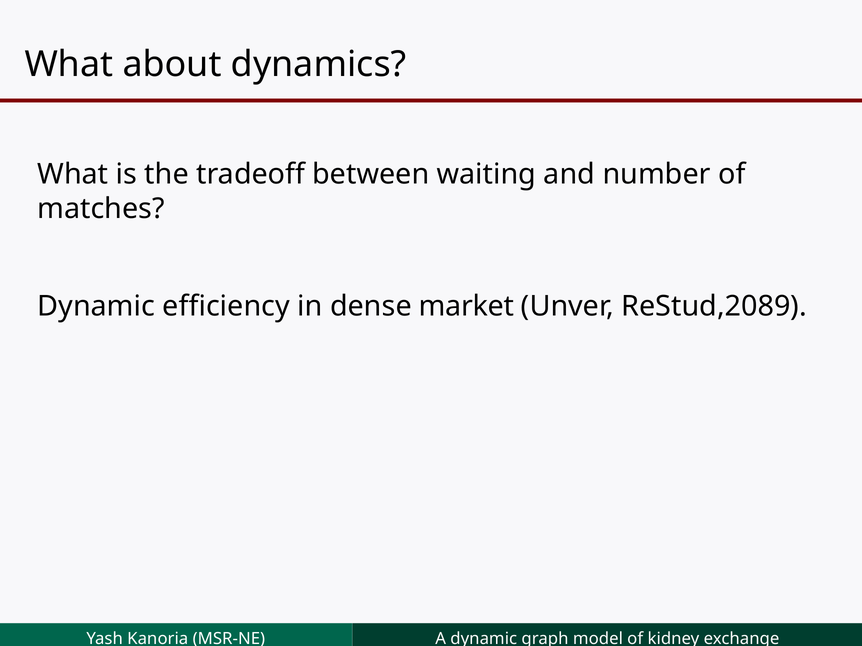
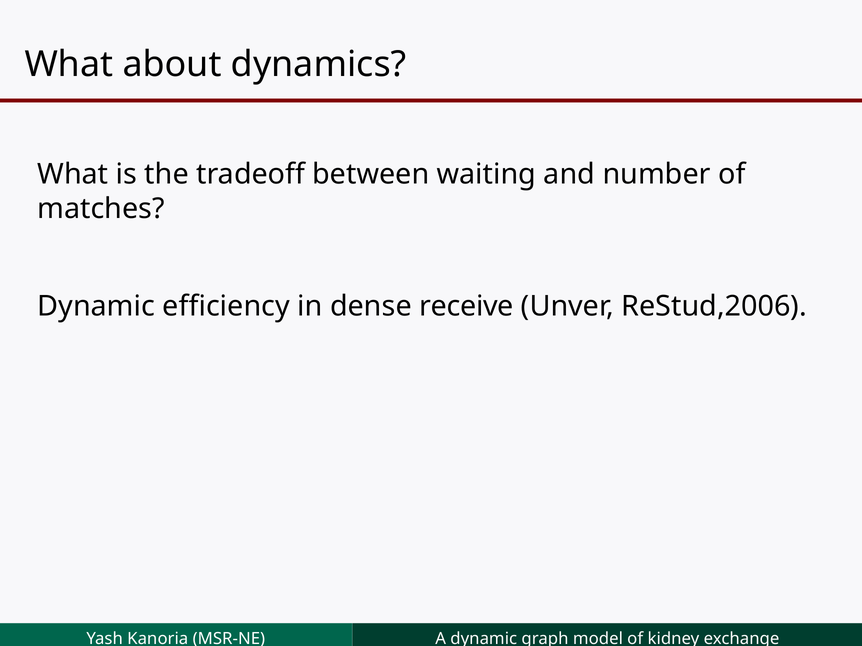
market: market -> receive
ReStud,2089: ReStud,2089 -> ReStud,2006
